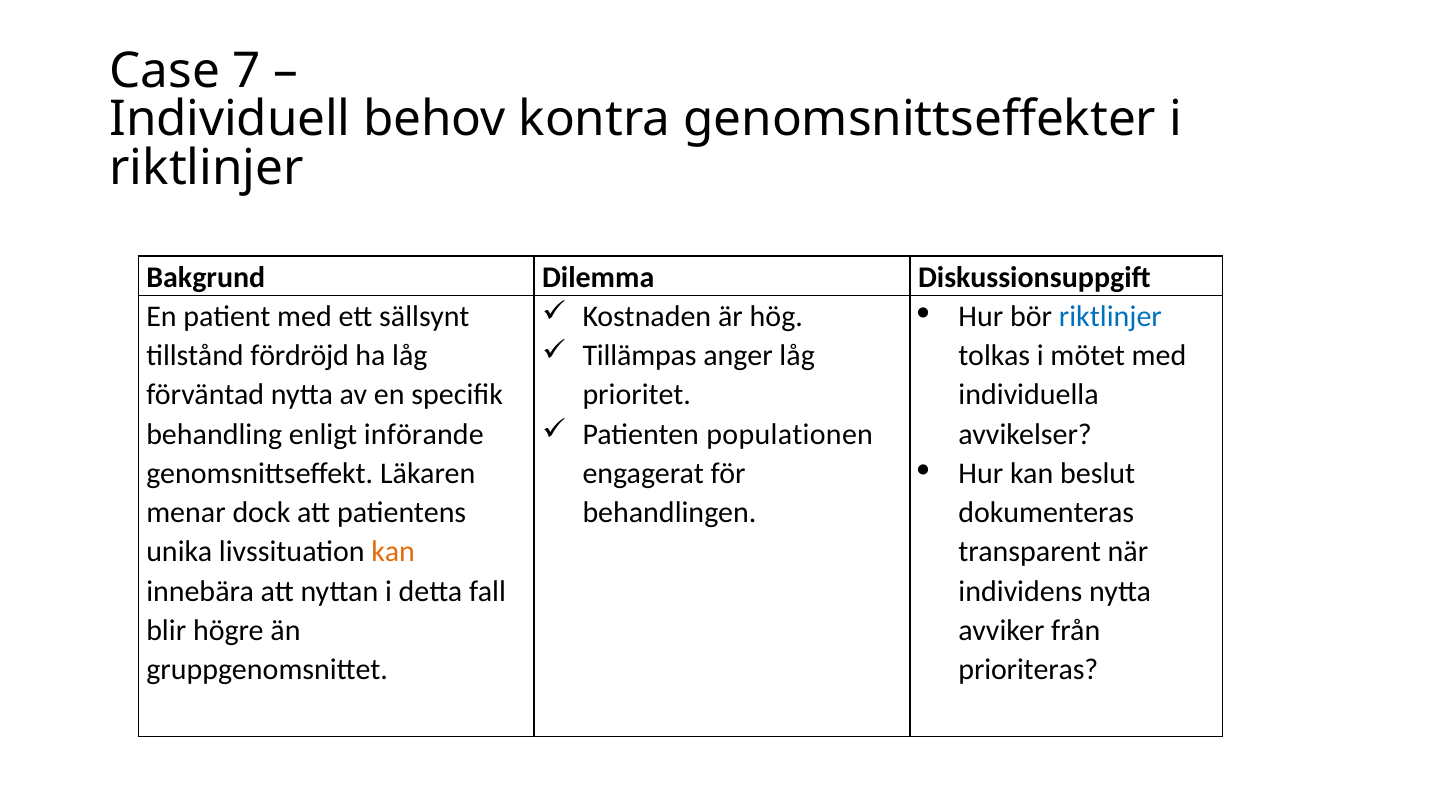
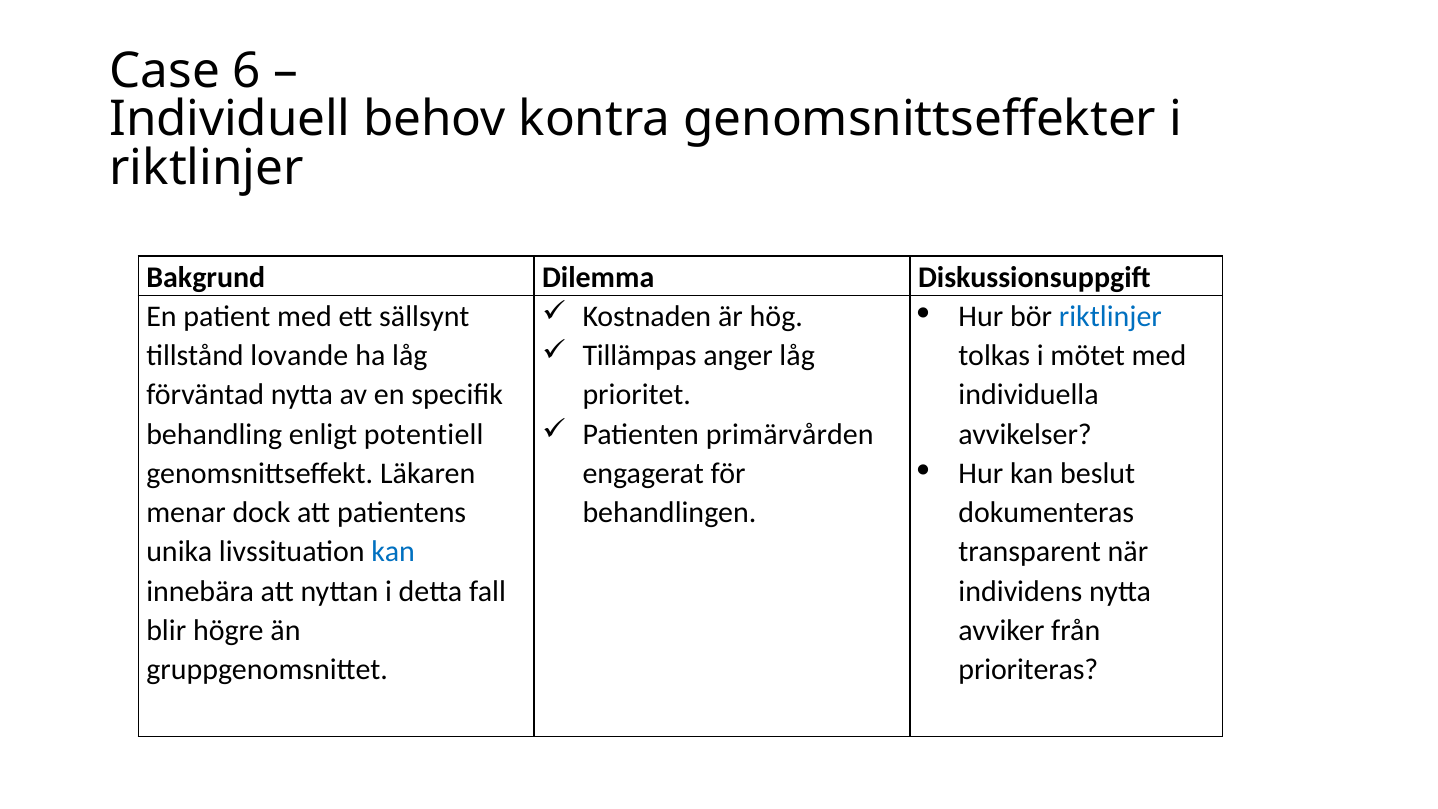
7: 7 -> 6
fördröjd: fördröjd -> lovande
populationen: populationen -> primärvården
införande: införande -> potentiell
kan at (393, 552) colour: orange -> blue
